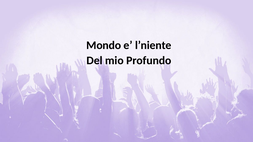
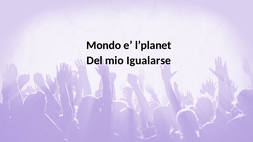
l’niente: l’niente -> l’planet
Profundo: Profundo -> Igualarse
